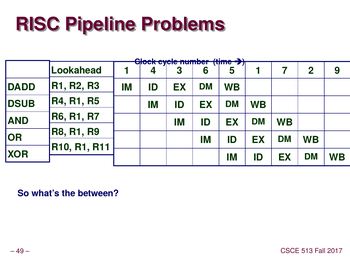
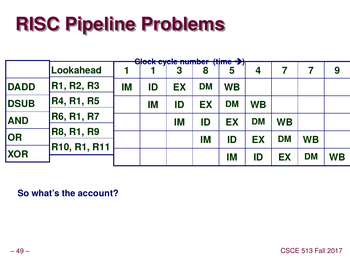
1 4: 4 -> 1
6: 6 -> 8
5 1: 1 -> 4
7 2: 2 -> 7
between: between -> account
